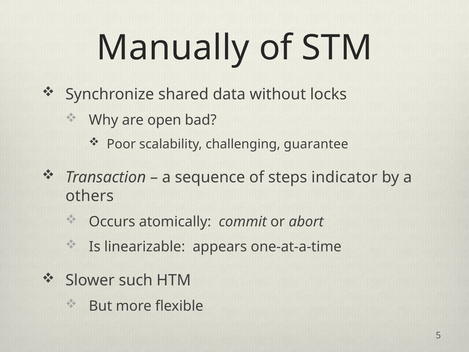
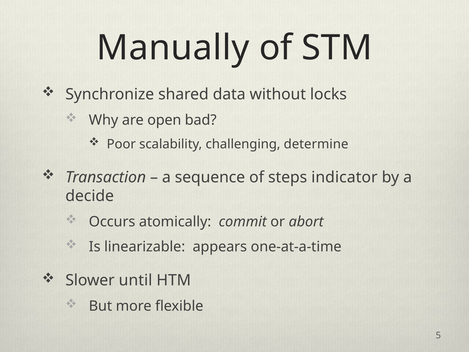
guarantee: guarantee -> determine
others: others -> decide
such: such -> until
